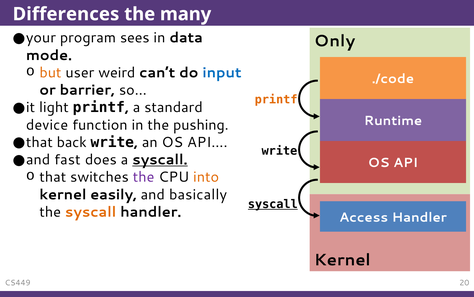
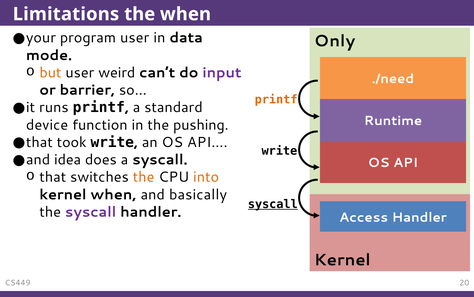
Differences: Differences -> Limitations
the many: many -> when
program sees: sees -> user
input colour: blue -> purple
./code: ./code -> ./need
light: light -> runs
back: back -> took
fast: fast -> idea
syscall at (160, 159) underline: present -> none
the at (144, 177) colour: purple -> orange
kernel easily: easily -> when
syscall at (91, 211) colour: orange -> purple
